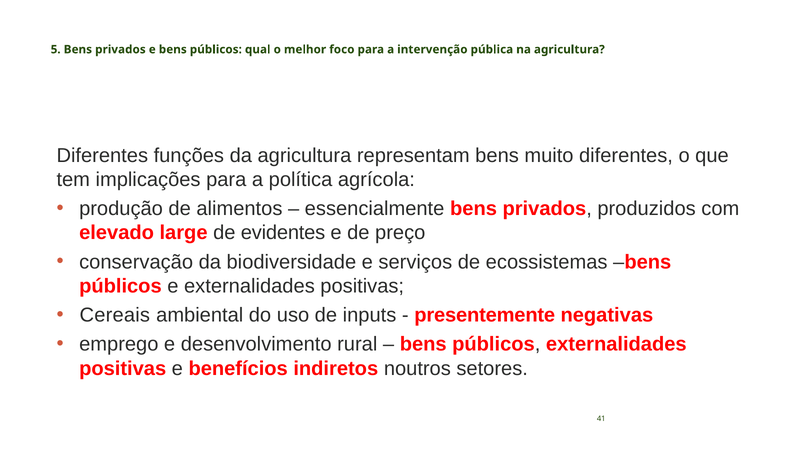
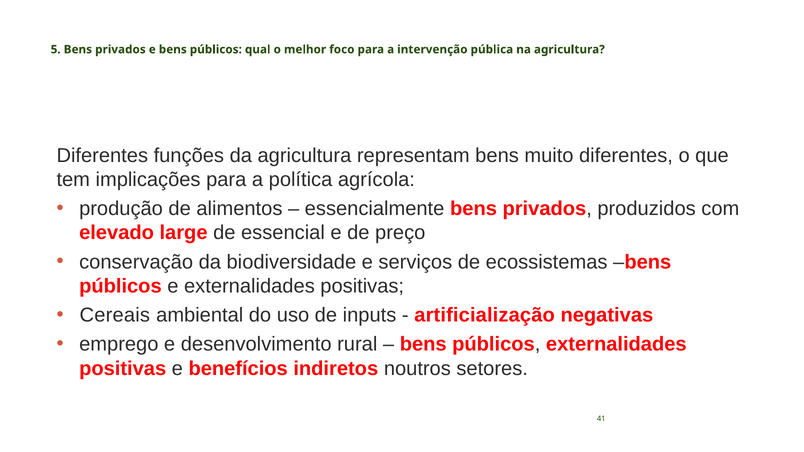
evidentes: evidentes -> essencial
presentemente: presentemente -> artificialização
